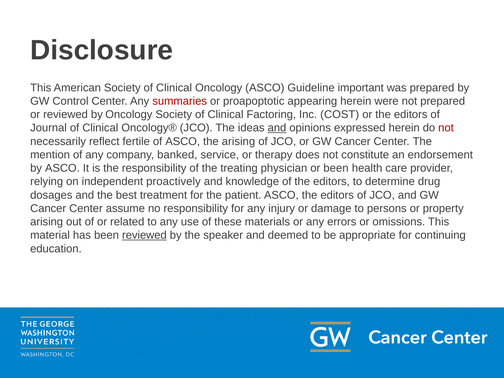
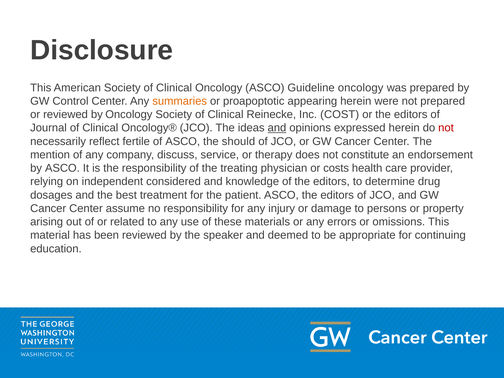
Guideline important: important -> oncology
summaries colour: red -> orange
Factoring: Factoring -> Reinecke
the arising: arising -> should
banked: banked -> discuss
or been: been -> costs
proactively: proactively -> considered
reviewed at (144, 235) underline: present -> none
